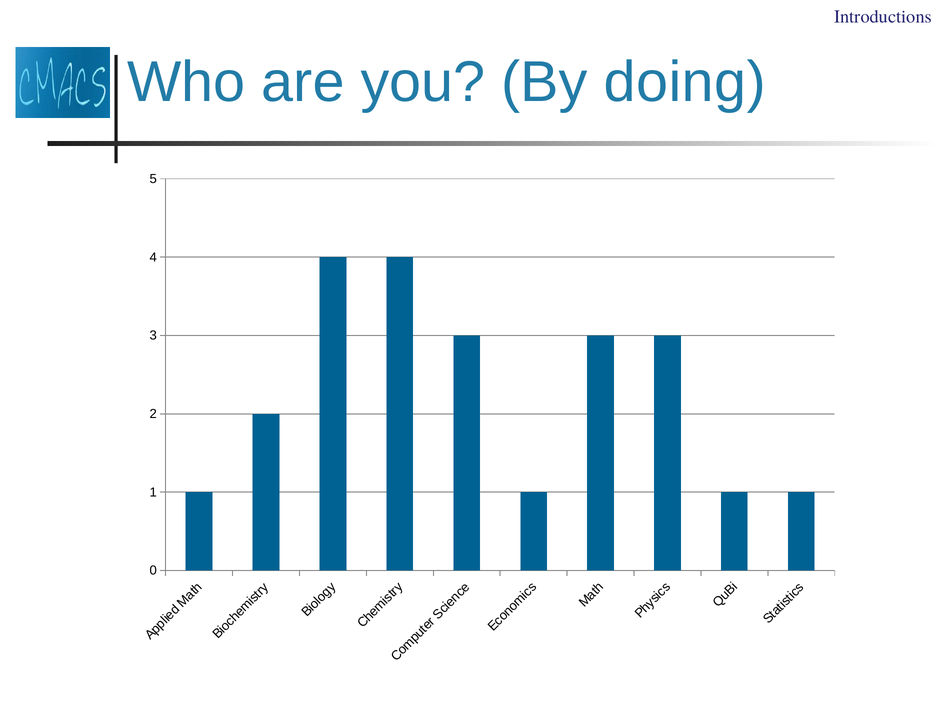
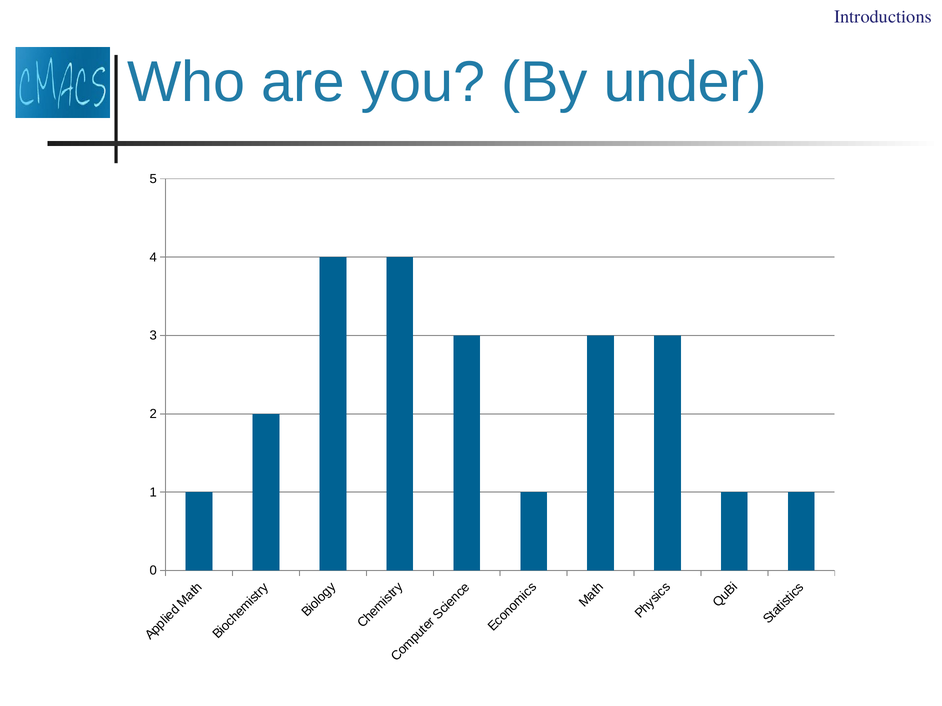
doing: doing -> under
